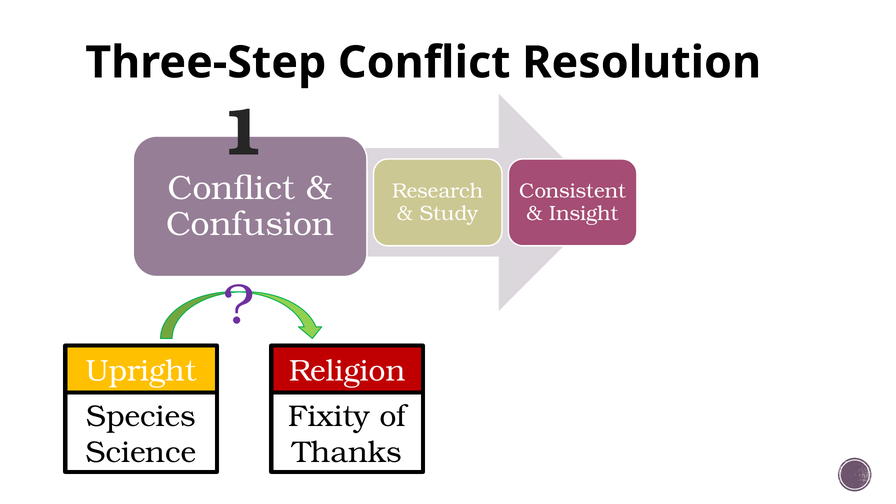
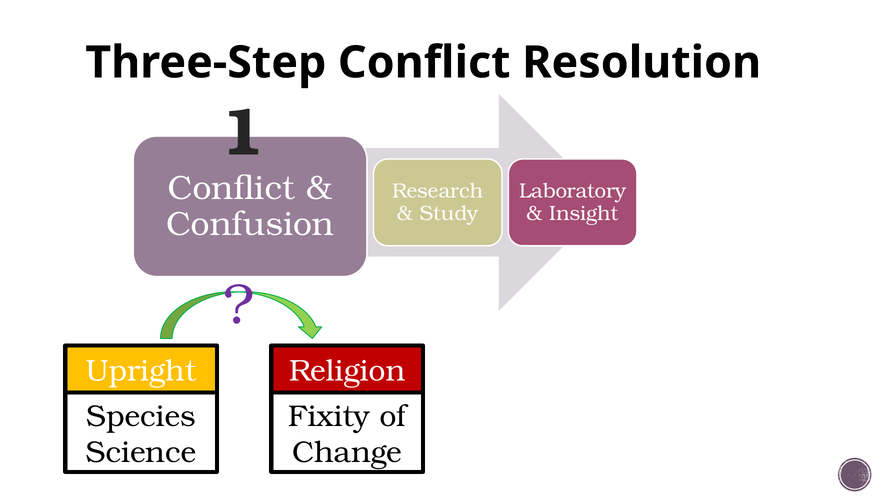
Consistent: Consistent -> Laboratory
Thanks: Thanks -> Change
